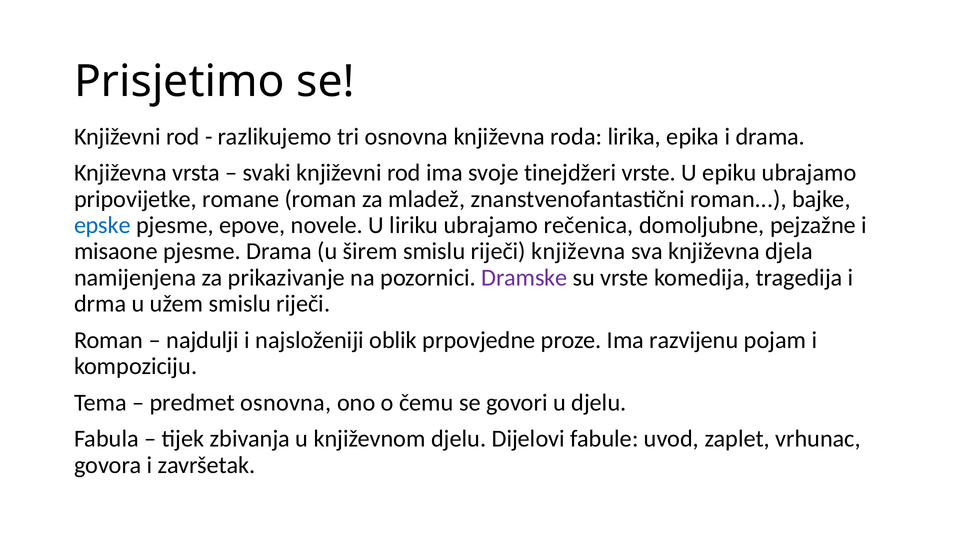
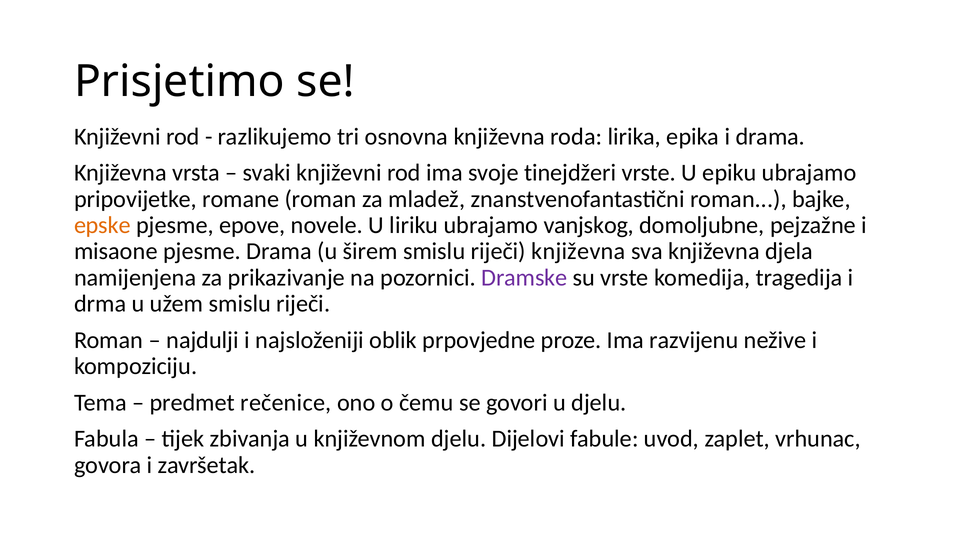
epske colour: blue -> orange
rečenica: rečenica -> vanjskog
pojam: pojam -> nežive
predmet osnovna: osnovna -> rečenice
